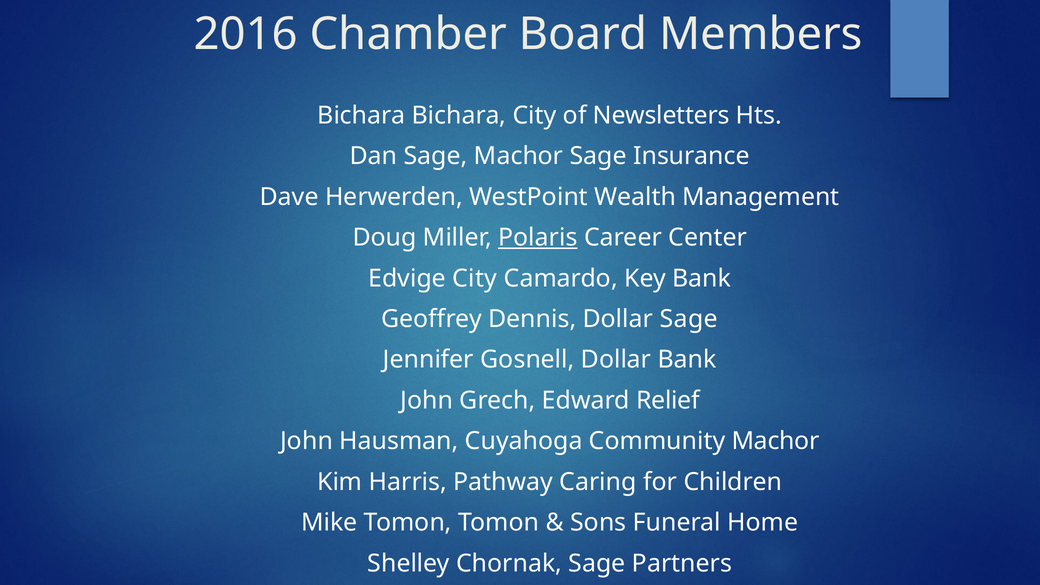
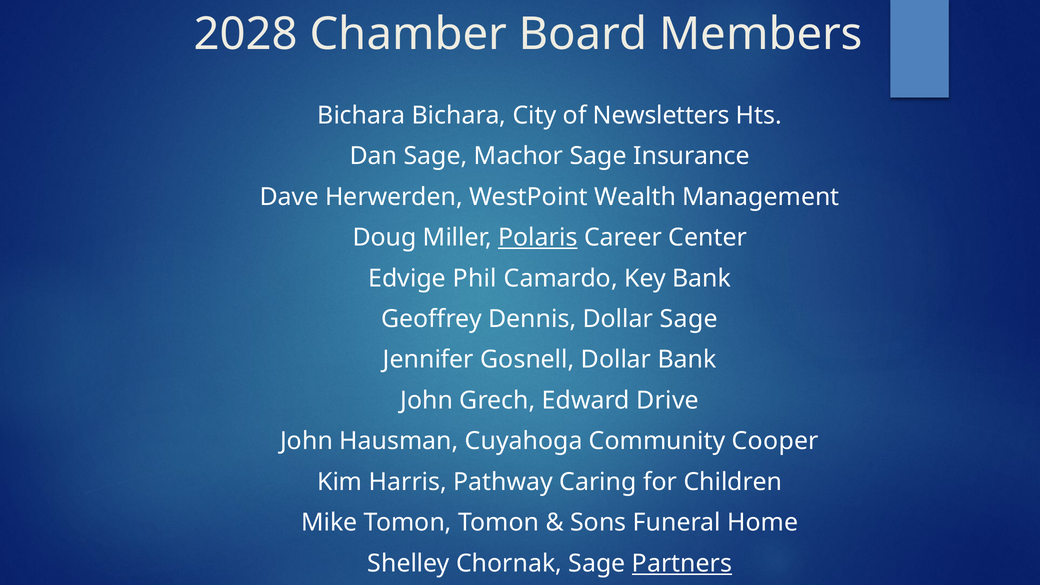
2016: 2016 -> 2028
Edvige City: City -> Phil
Relief: Relief -> Drive
Community Machor: Machor -> Cooper
Partners underline: none -> present
